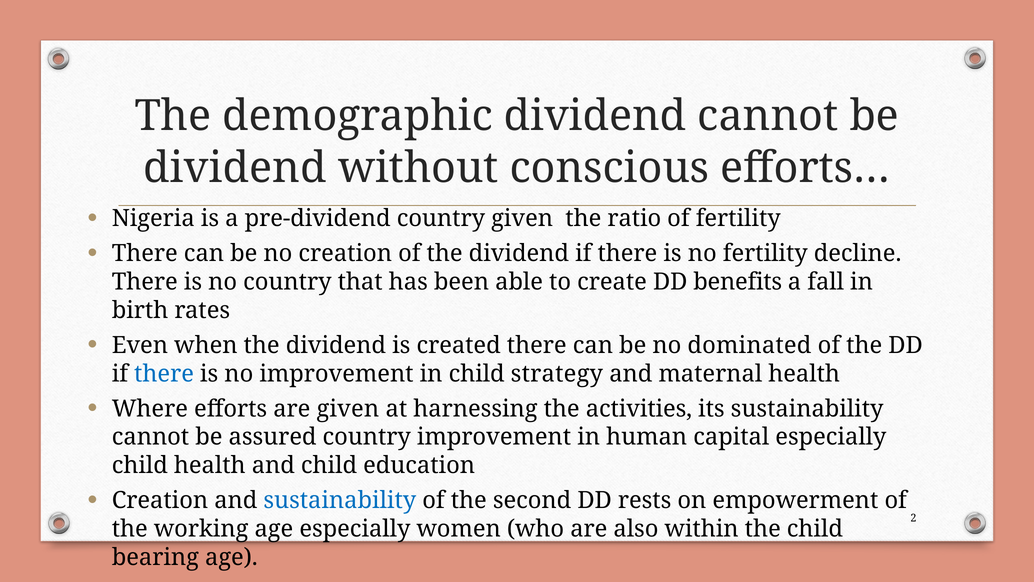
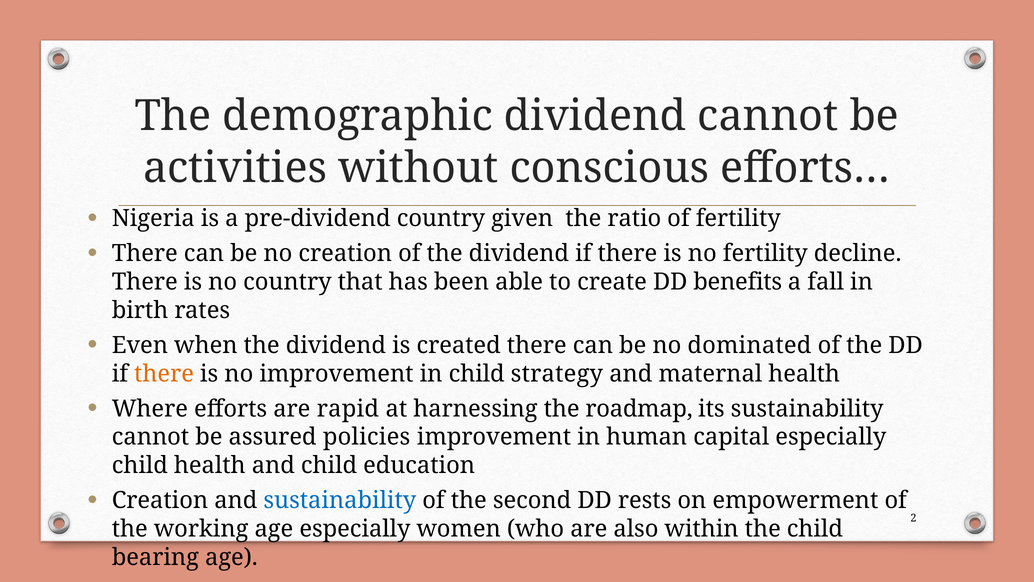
dividend at (235, 168): dividend -> activities
there at (164, 374) colour: blue -> orange
are given: given -> rapid
activities: activities -> roadmap
assured country: country -> policies
